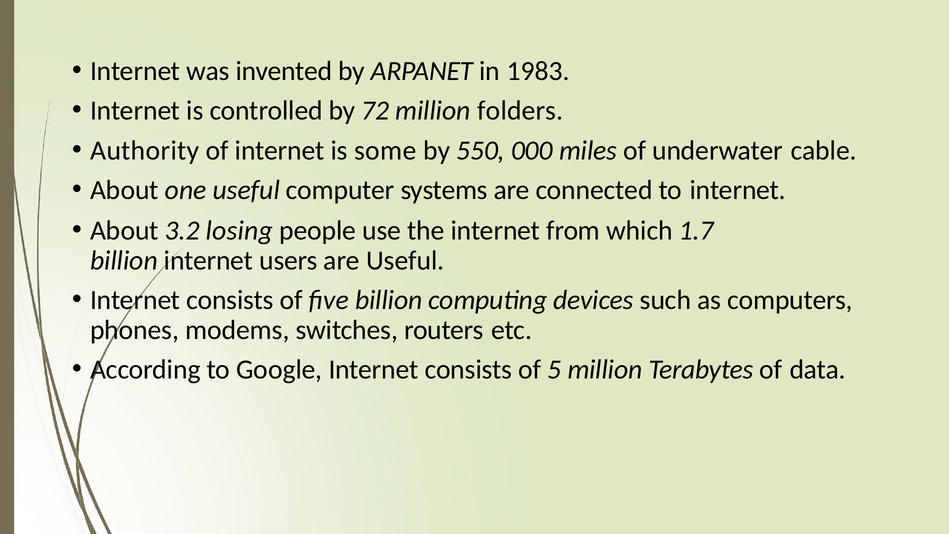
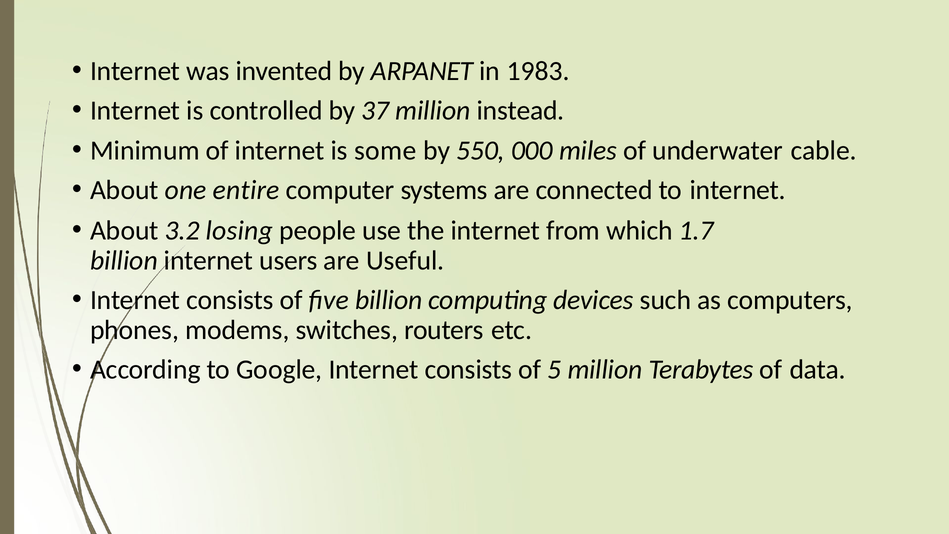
72: 72 -> 37
folders: folders -> instead
Authority: Authority -> Minimum
one useful: useful -> entire
